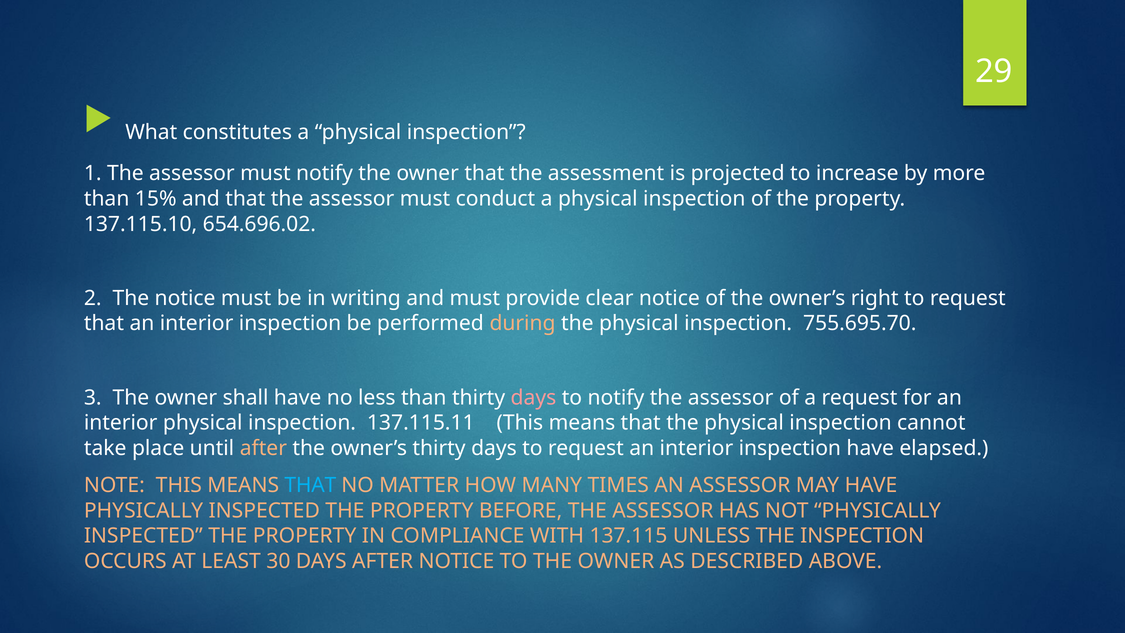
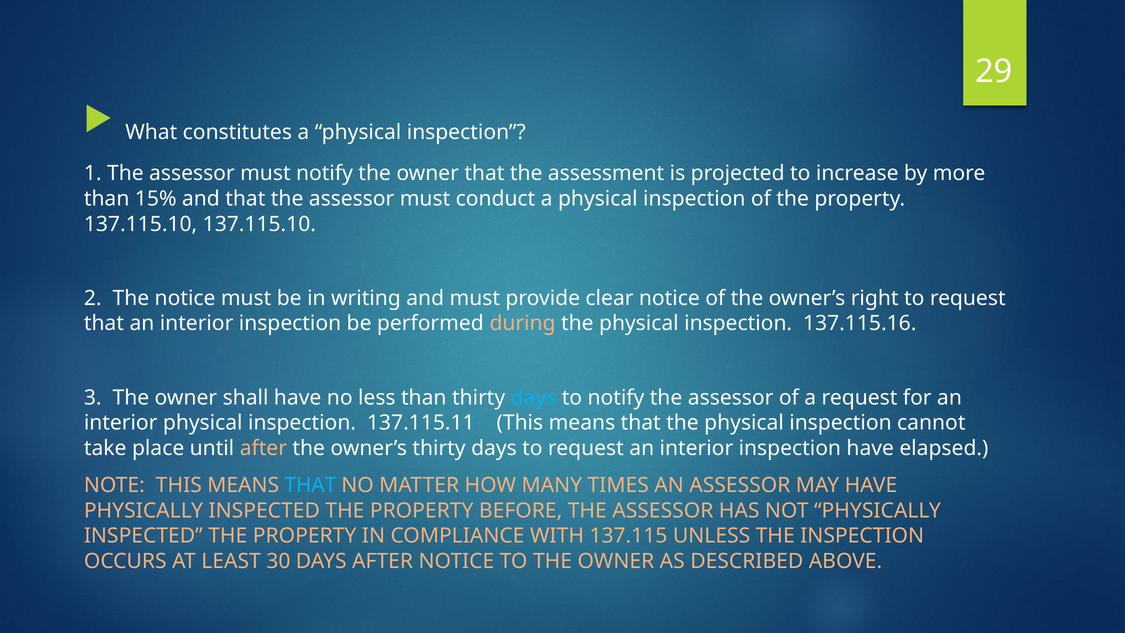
137.115.10 654.696.02: 654.696.02 -> 137.115.10
755.695.70: 755.695.70 -> 137.115.16
days at (533, 397) colour: pink -> light blue
